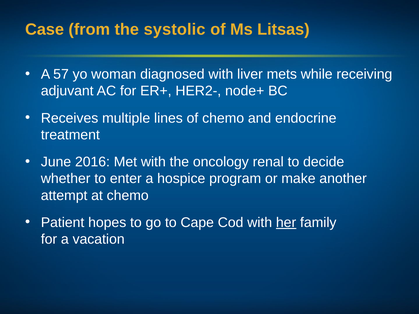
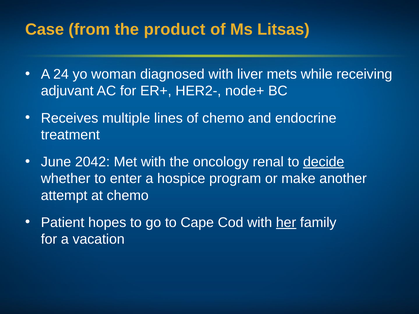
systolic: systolic -> product
57: 57 -> 24
2016: 2016 -> 2042
decide underline: none -> present
